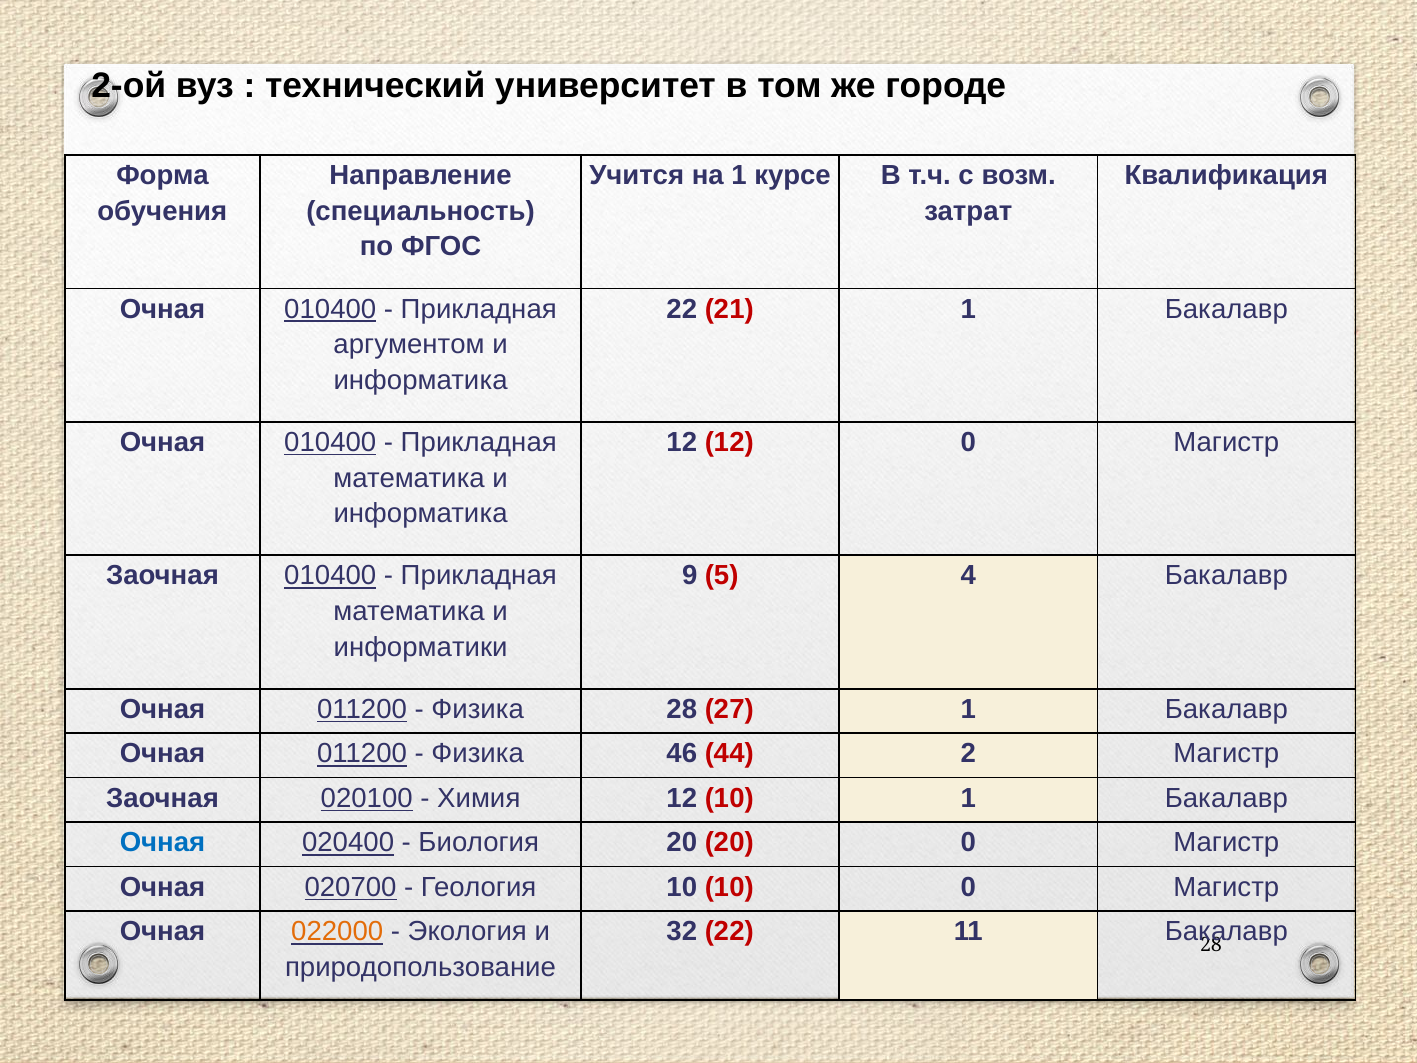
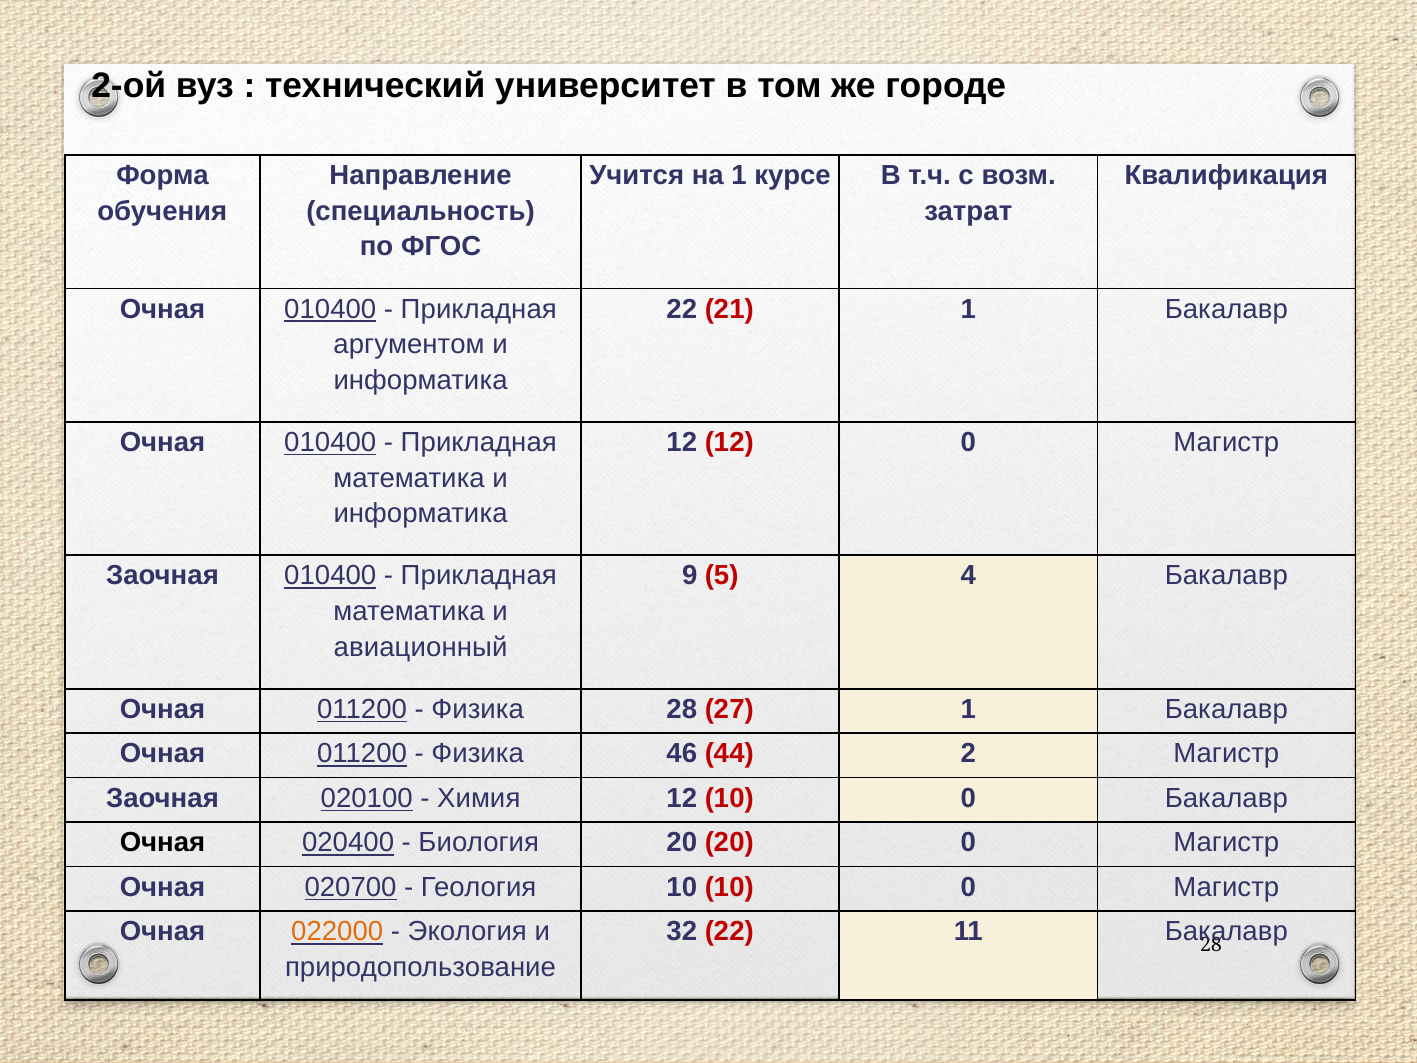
информатики: информатики -> авиационный
12 10 1: 1 -> 0
Очная at (163, 843) colour: blue -> black
